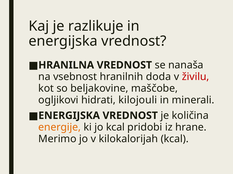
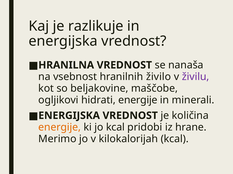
doda: doda -> živilo
živilu colour: red -> purple
hidrati kilojouli: kilojouli -> energije
